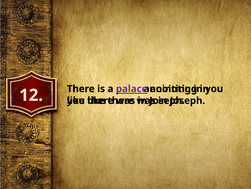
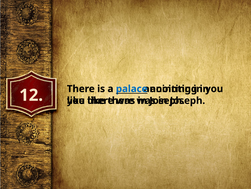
palace colour: purple -> blue
